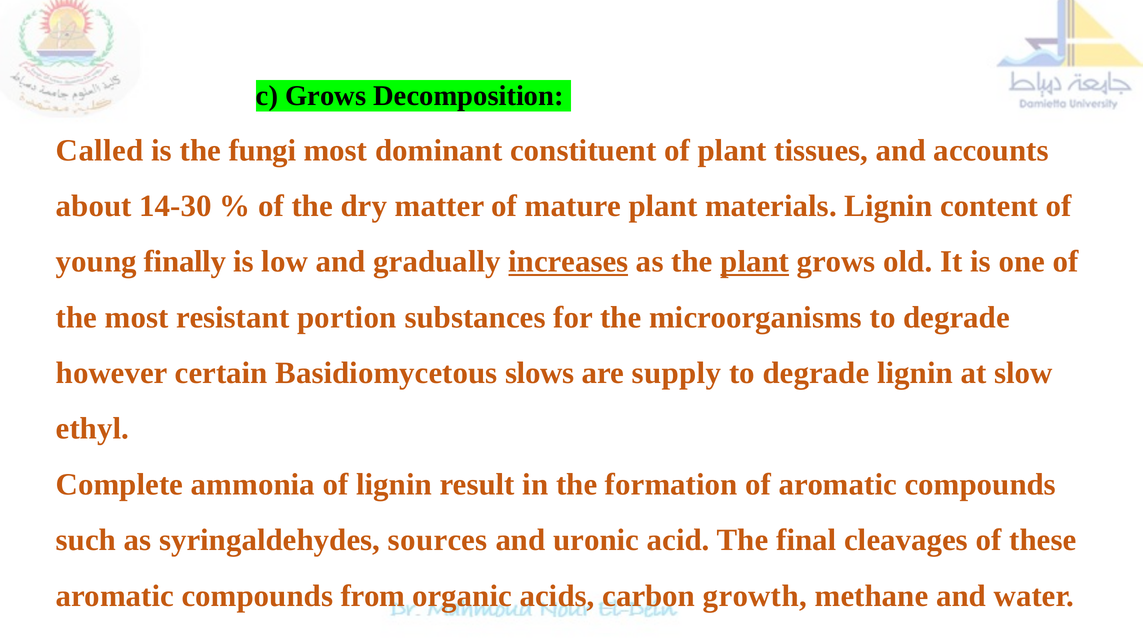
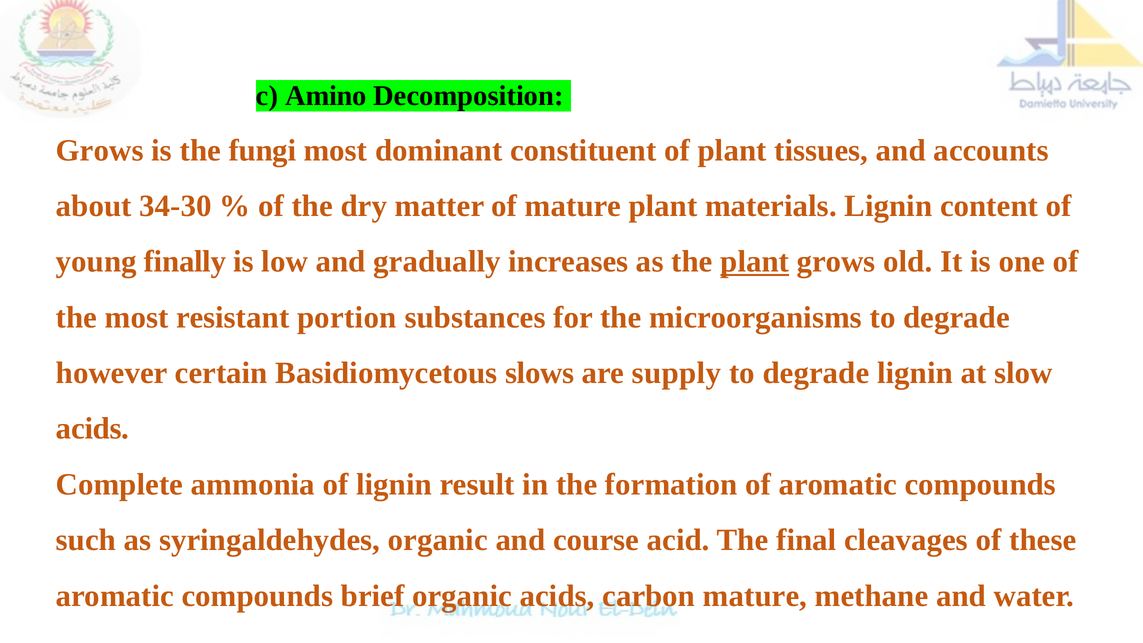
c Grows: Grows -> Amino
Called at (100, 150): Called -> Grows
14-30: 14-30 -> 34-30
increases underline: present -> none
ethyl at (92, 429): ethyl -> acids
syringaldehydes sources: sources -> organic
uronic: uronic -> course
from: from -> brief
carbon growth: growth -> mature
